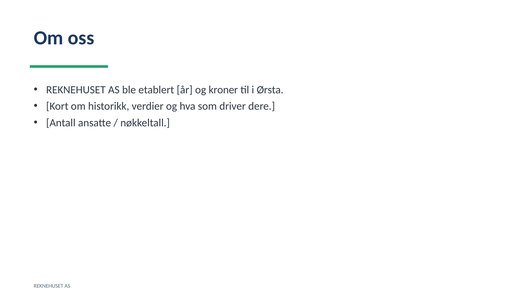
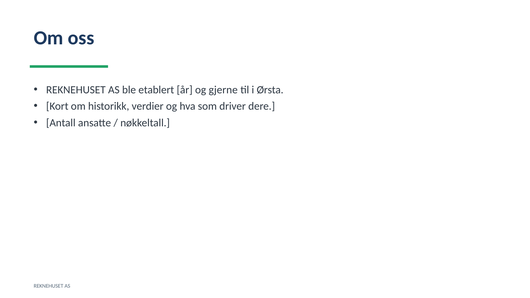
kroner: kroner -> gjerne
